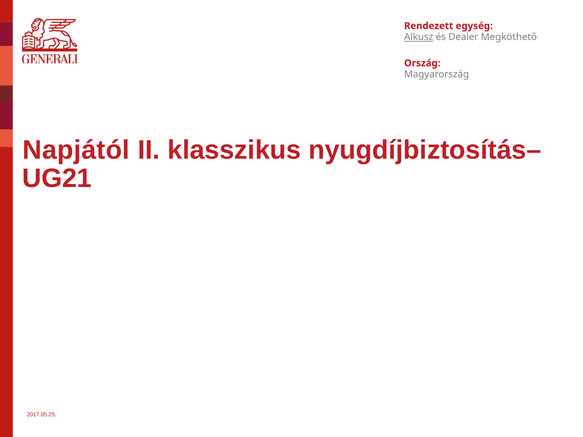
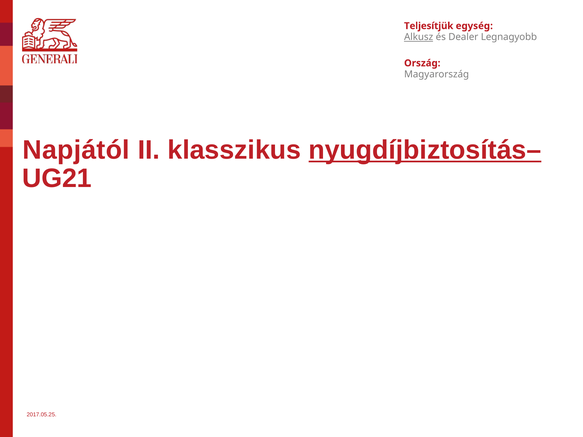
Rendezett: Rendezett -> Teljesítjük
Megköthető: Megköthető -> Legnagyobb
nyugdíjbiztosítás– underline: none -> present
